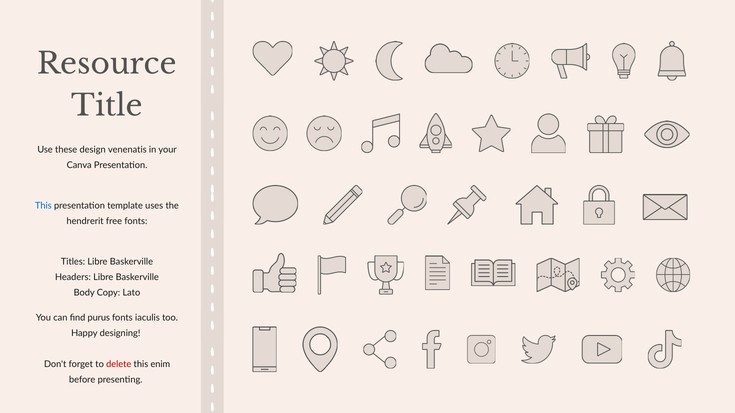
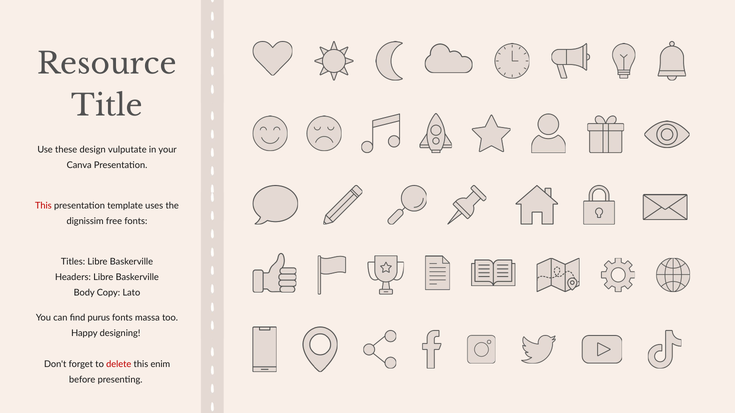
venenatis: venenatis -> vulputate
This at (43, 206) colour: blue -> red
hendrerit: hendrerit -> dignissim
iaculis: iaculis -> massa
